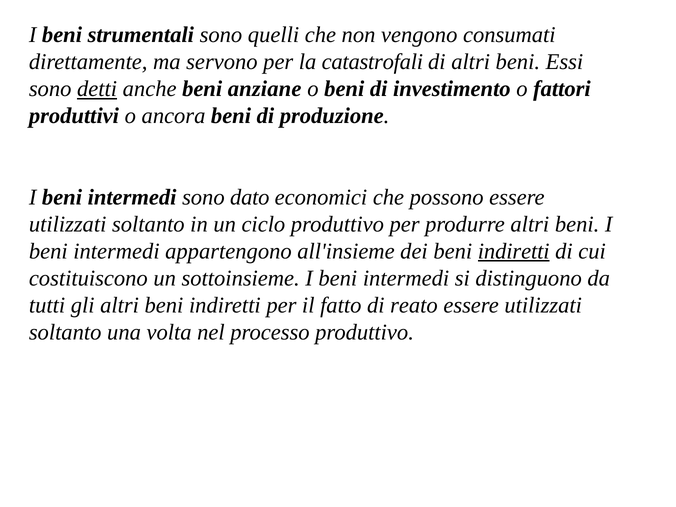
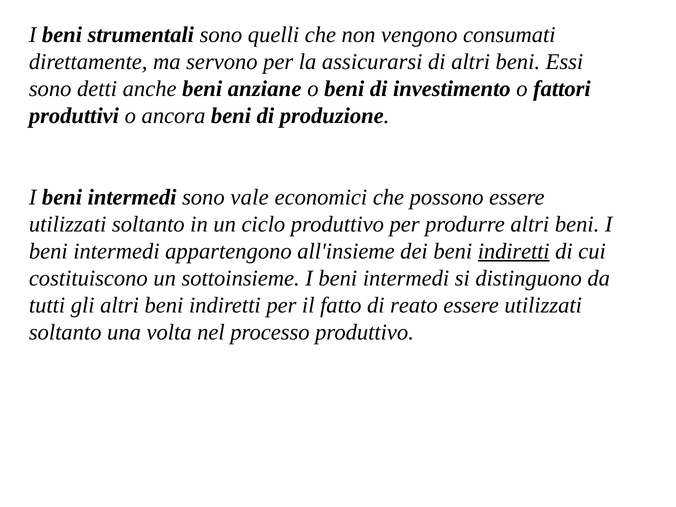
catastrofali: catastrofali -> assicurarsi
detti underline: present -> none
dato: dato -> vale
